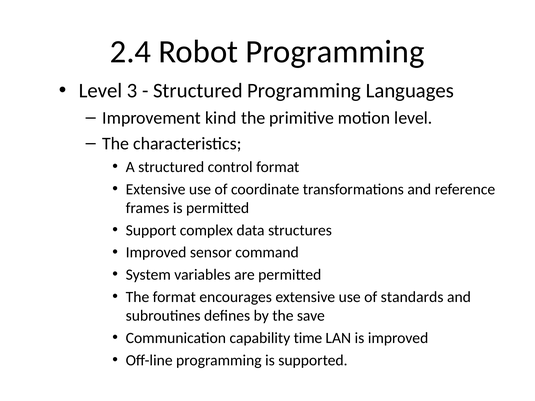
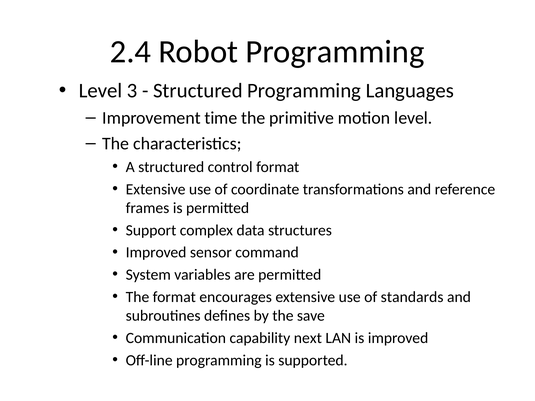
kind: kind -> time
time: time -> next
